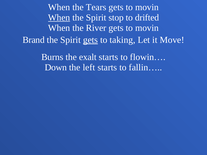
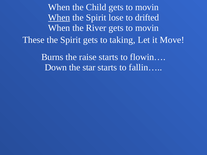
Tears: Tears -> Child
stop: stop -> lose
Brand: Brand -> These
gets at (90, 40) underline: present -> none
exalt: exalt -> raise
left: left -> star
